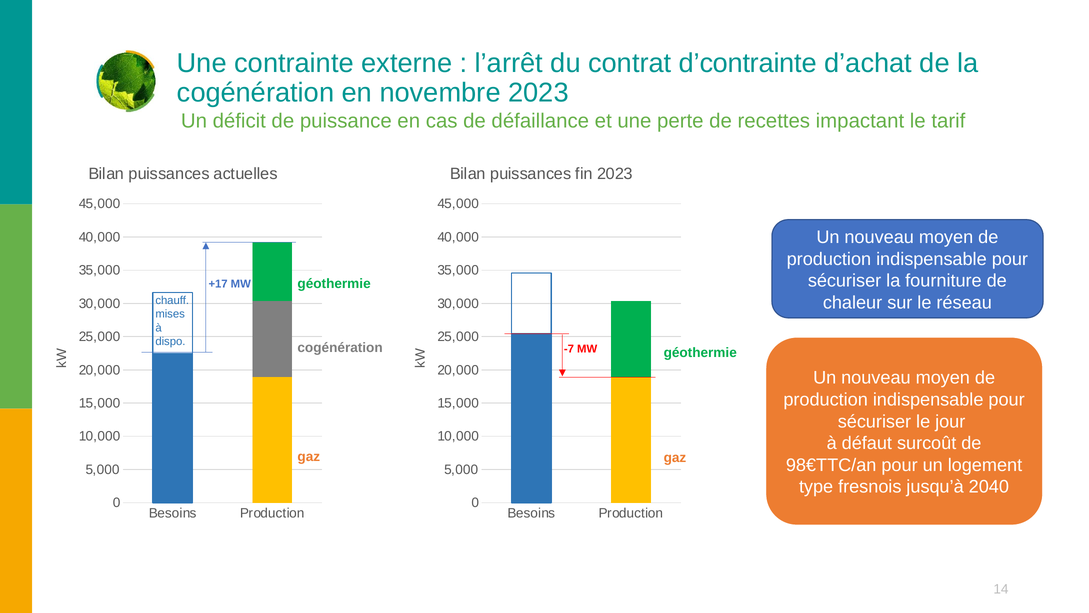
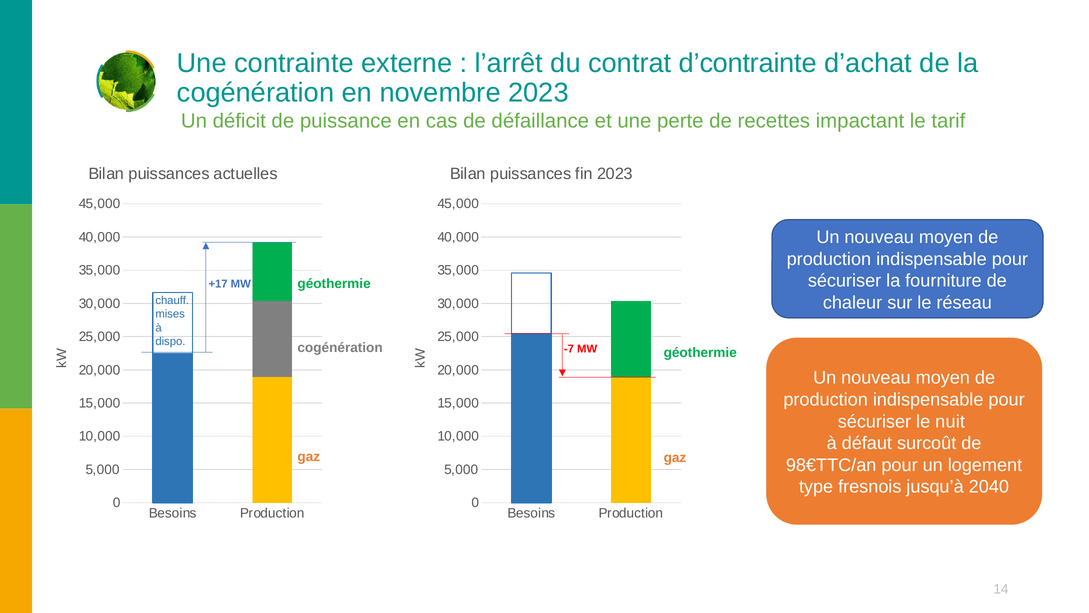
jour: jour -> nuit
